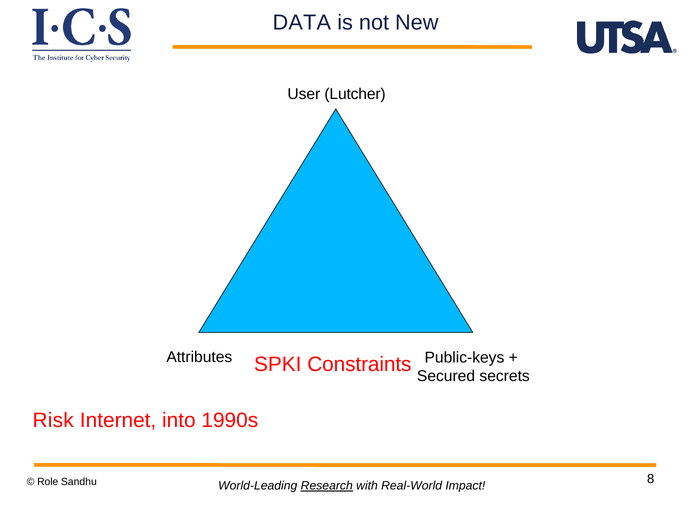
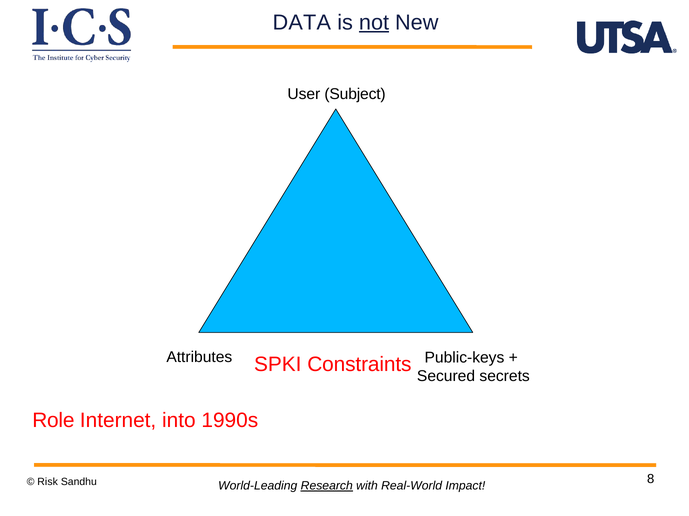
not underline: none -> present
Lutcher: Lutcher -> Subject
Risk: Risk -> Role
Role: Role -> Risk
